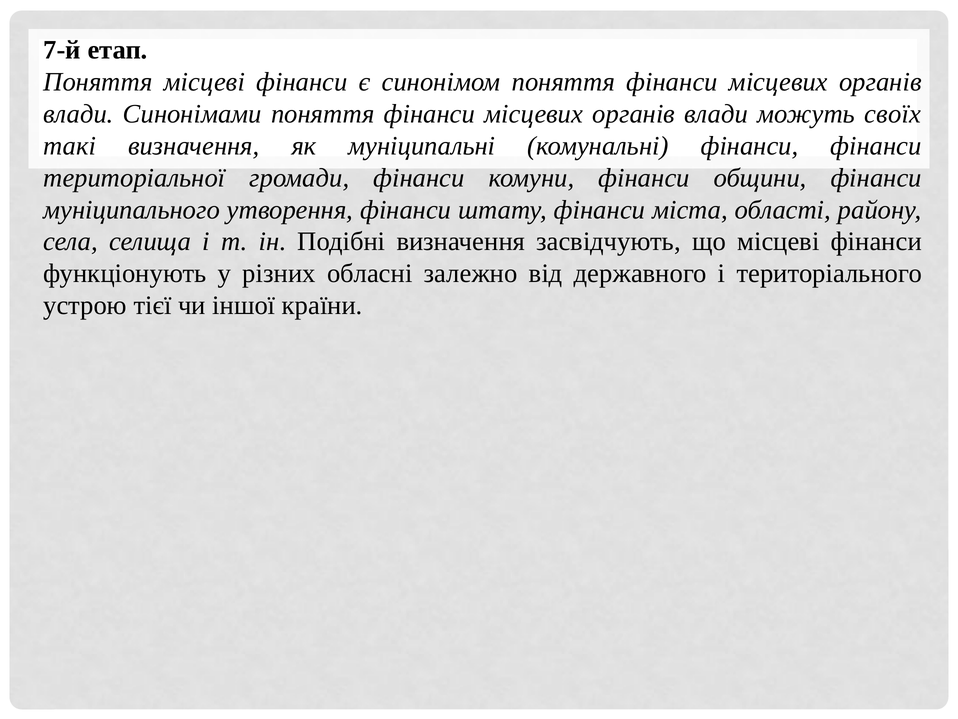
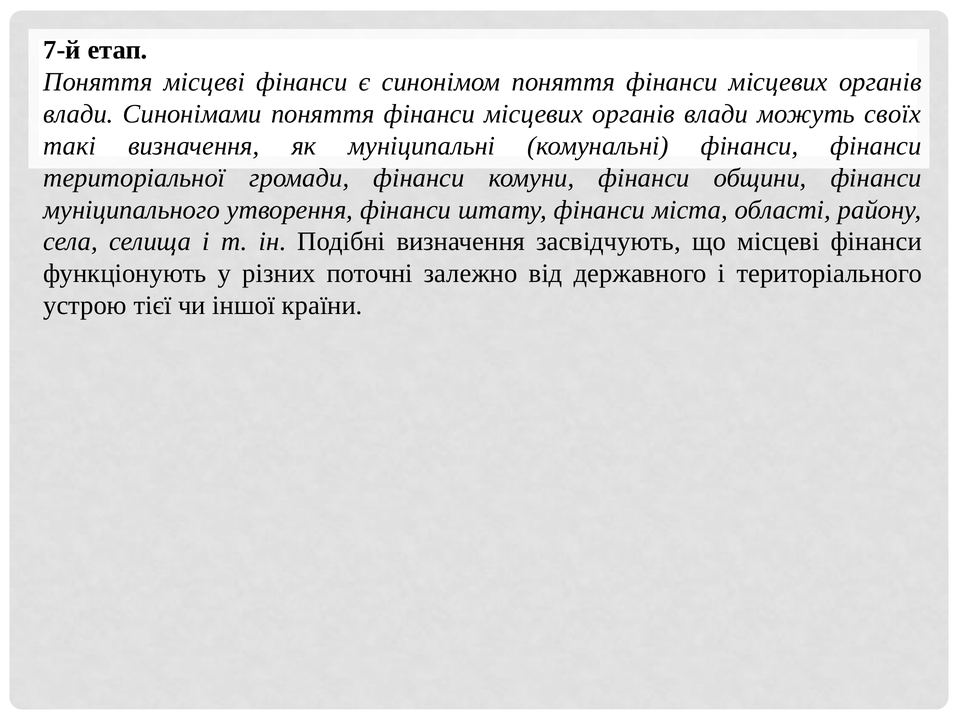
обласні: обласні -> поточні
